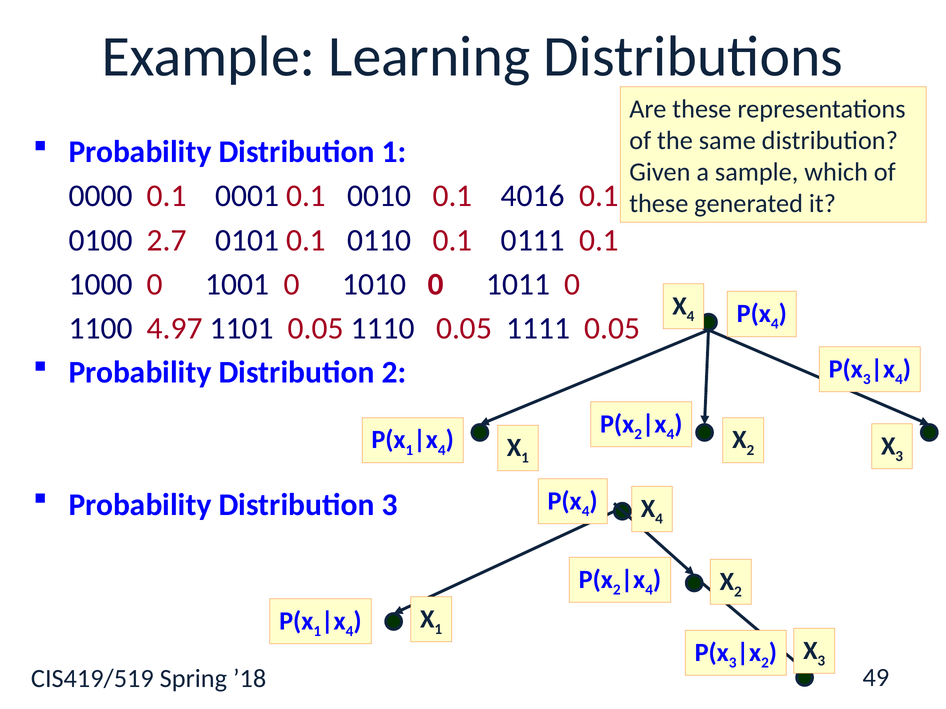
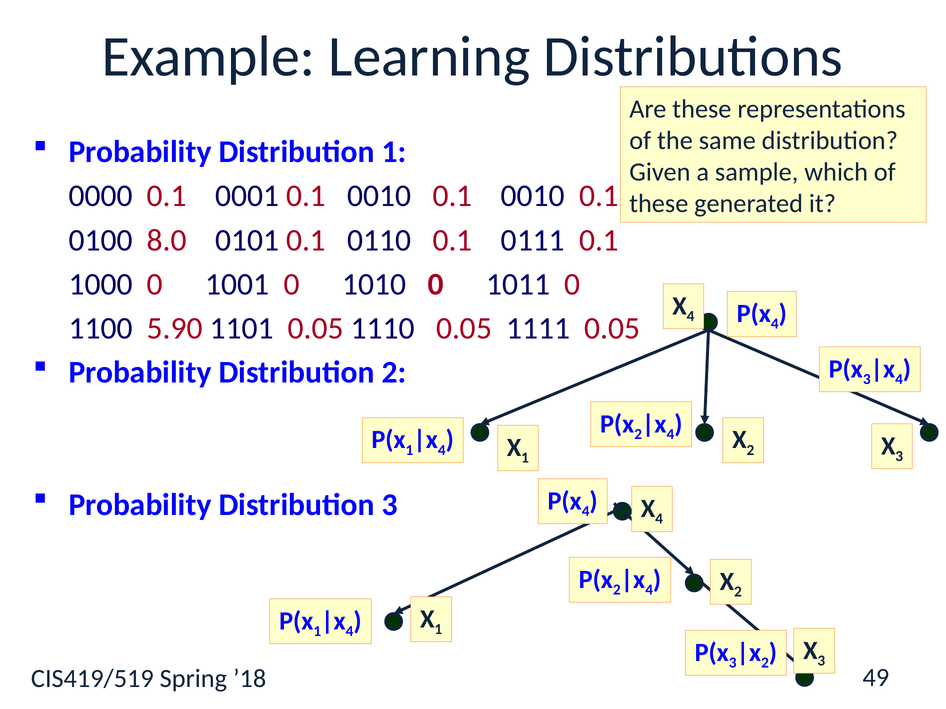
0010 0.1 4016: 4016 -> 0010
2.7: 2.7 -> 8.0
4.97: 4.97 -> 5.90
